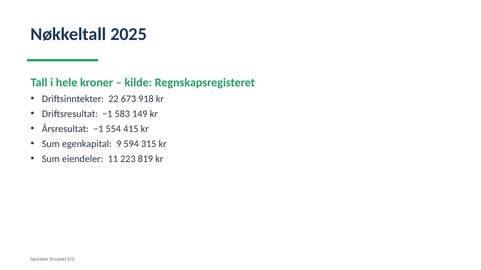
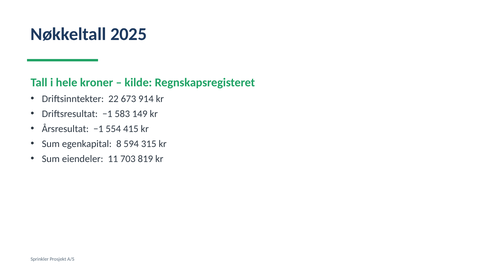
918: 918 -> 914
9: 9 -> 8
223: 223 -> 703
